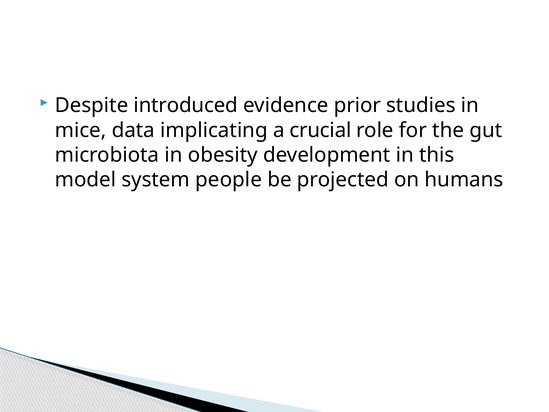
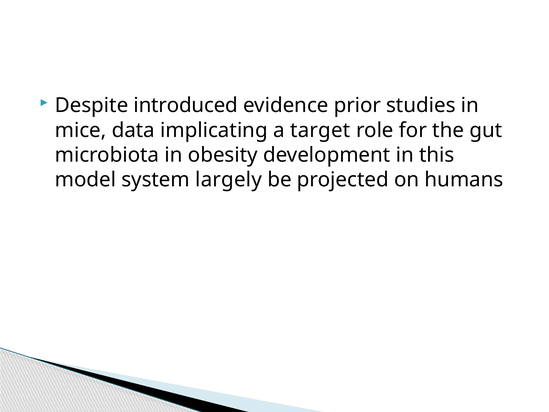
crucial: crucial -> target
people: people -> largely
